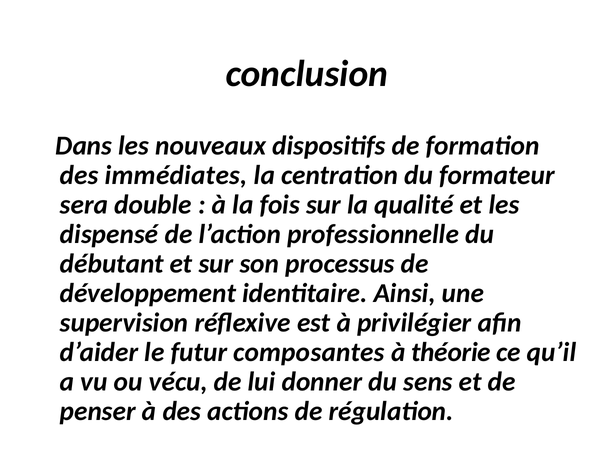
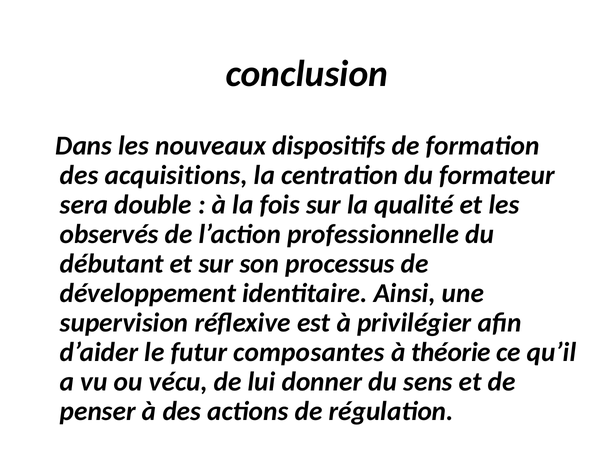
immédiates: immédiates -> acquisitions
dispensé: dispensé -> observés
